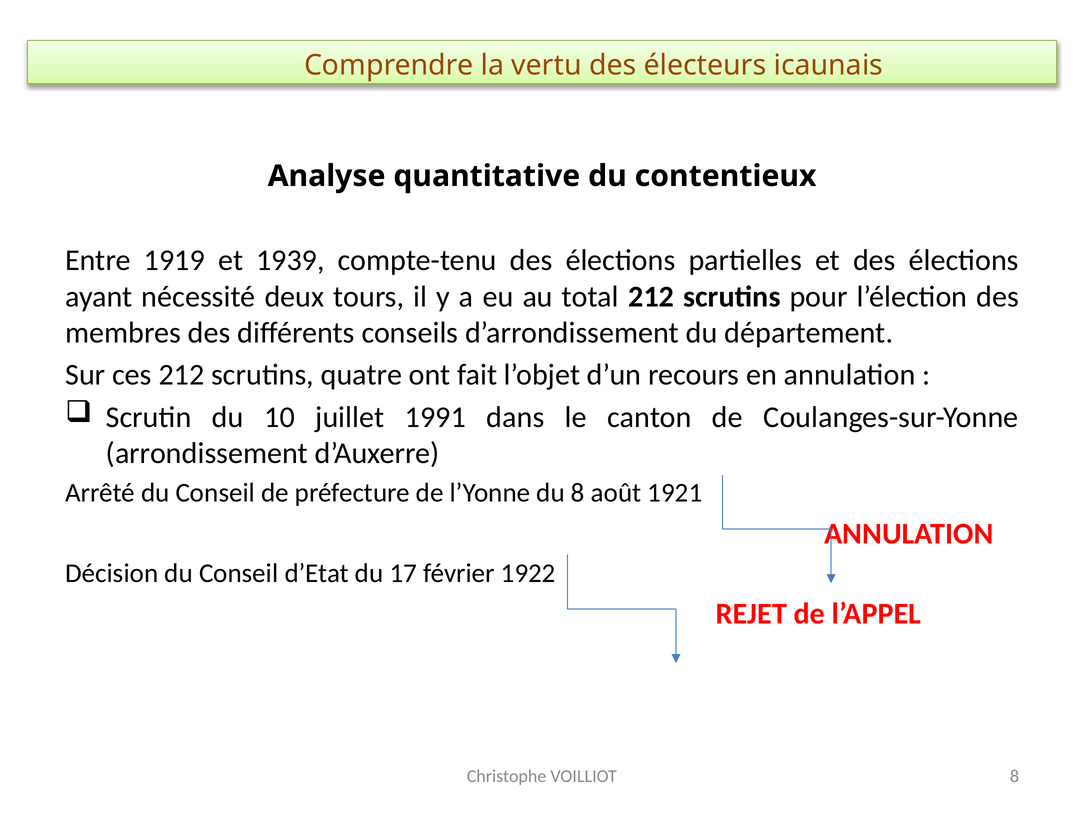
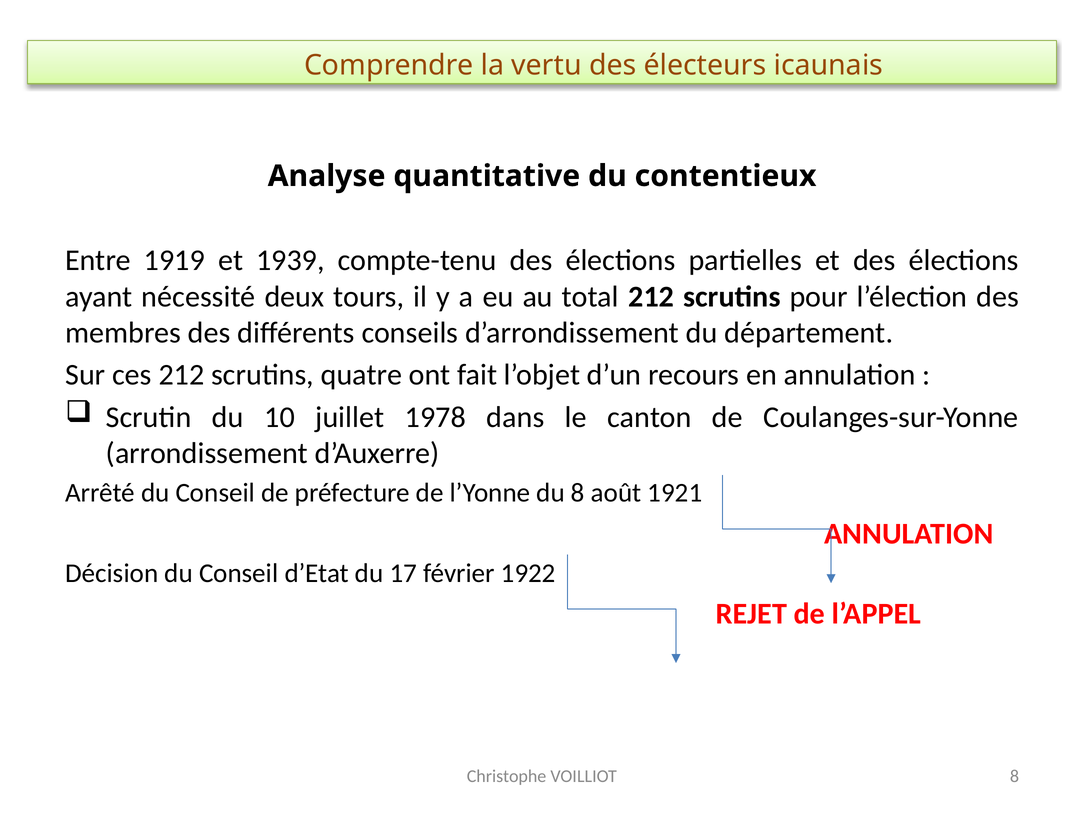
1991: 1991 -> 1978
